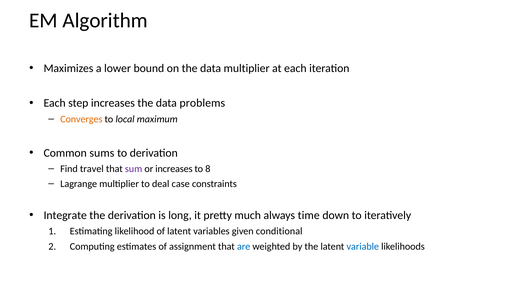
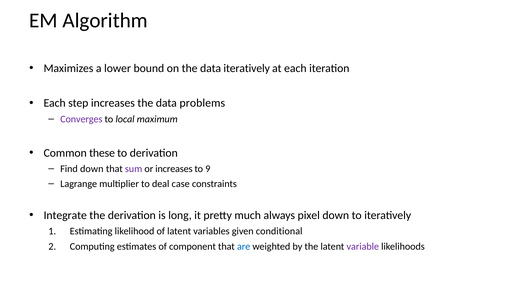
data multiplier: multiplier -> iteratively
Converges colour: orange -> purple
sums: sums -> these
Find travel: travel -> down
8: 8 -> 9
time: time -> pixel
assignment: assignment -> component
variable colour: blue -> purple
